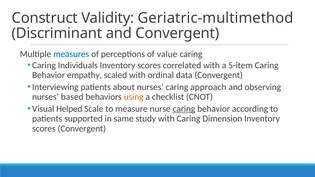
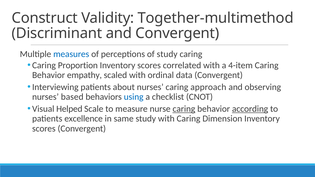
Geriatric-multimethod: Geriatric-multimethod -> Together-multimethod
of value: value -> study
Individuals: Individuals -> Proportion
5-item: 5-item -> 4-item
using colour: orange -> blue
according underline: none -> present
supported: supported -> excellence
